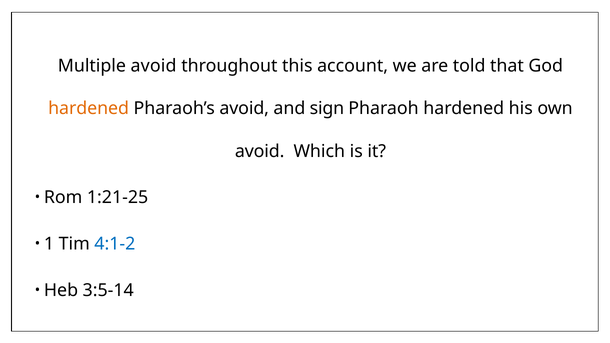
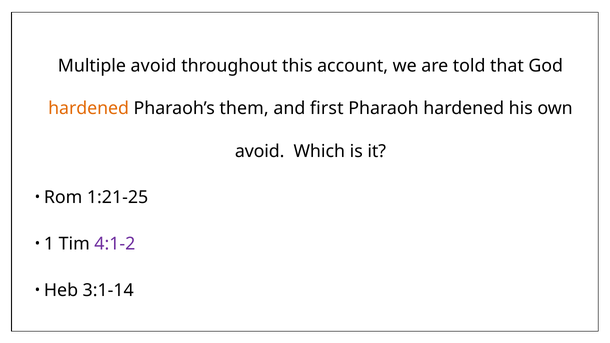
Pharaoh’s avoid: avoid -> them
sign: sign -> first
4:1-2 colour: blue -> purple
3:5-14: 3:5-14 -> 3:1-14
